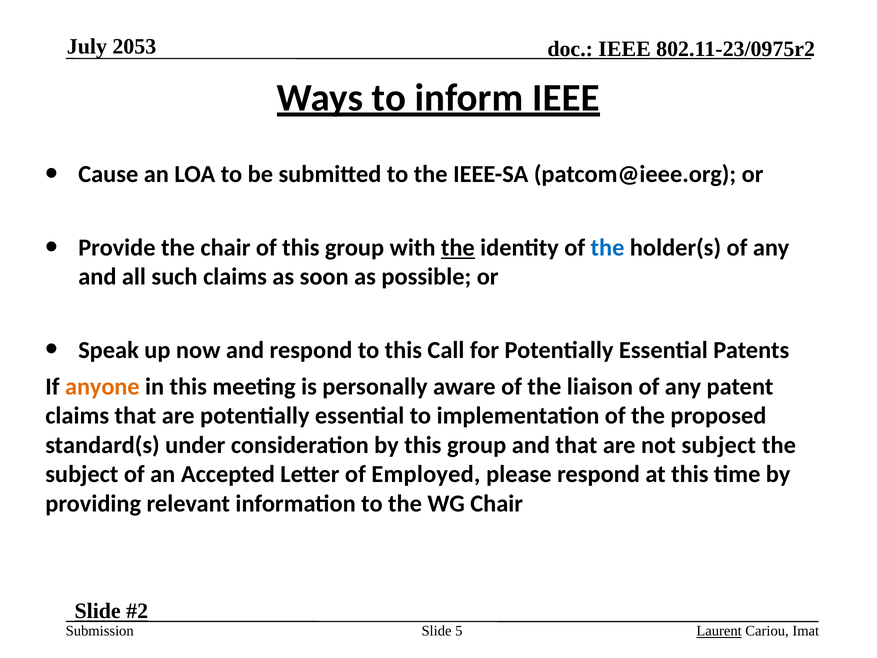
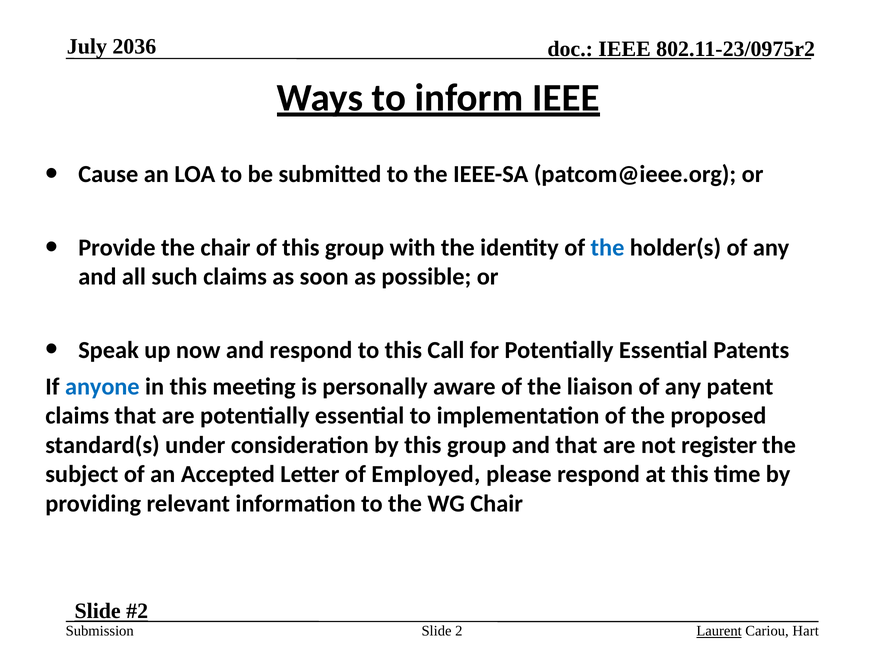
2053: 2053 -> 2036
the at (458, 247) underline: present -> none
anyone colour: orange -> blue
not subject: subject -> register
5: 5 -> 2
Imat: Imat -> Hart
